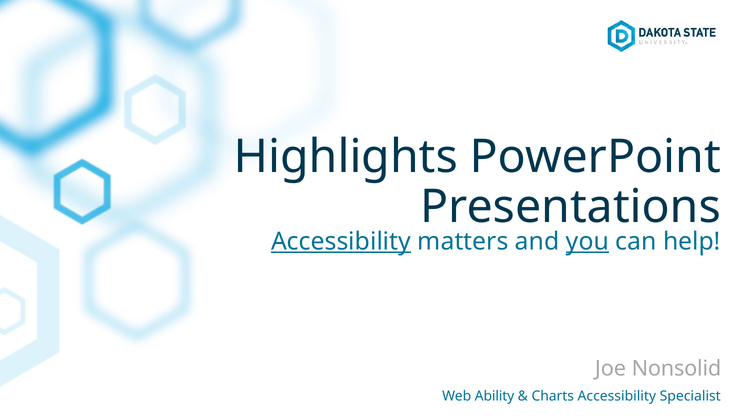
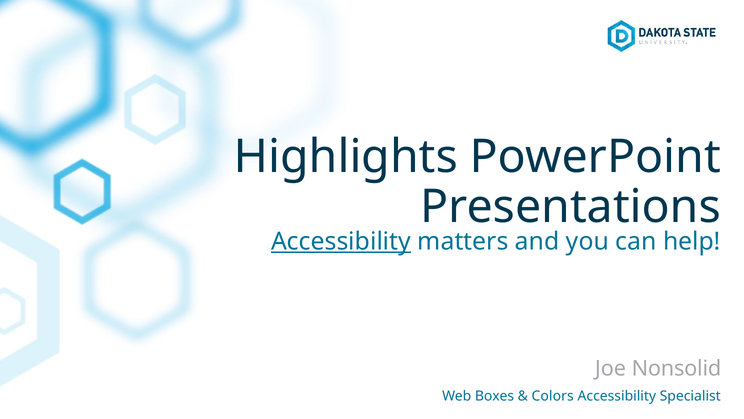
you underline: present -> none
Ability: Ability -> Boxes
Charts: Charts -> Colors
